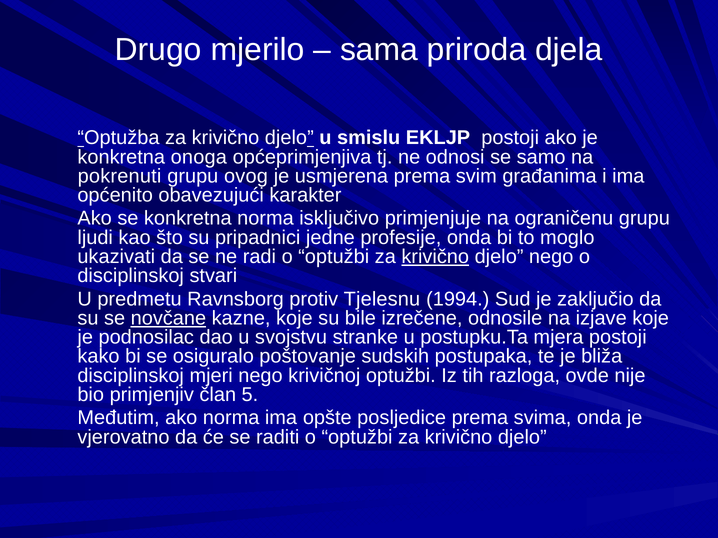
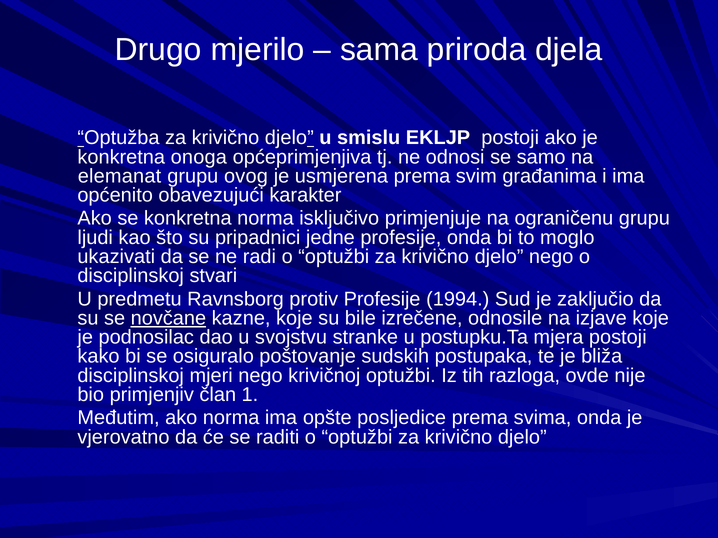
pokrenuti: pokrenuti -> elemanat
krivično at (435, 257) underline: present -> none
protiv Tjelesnu: Tjelesnu -> Profesije
5: 5 -> 1
